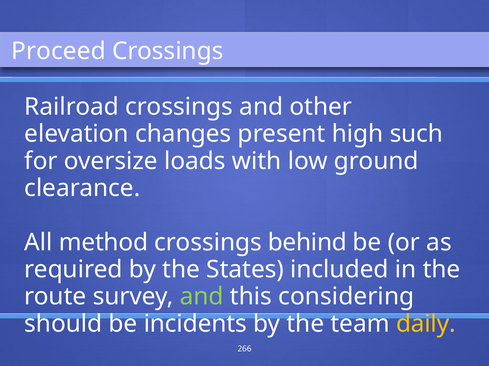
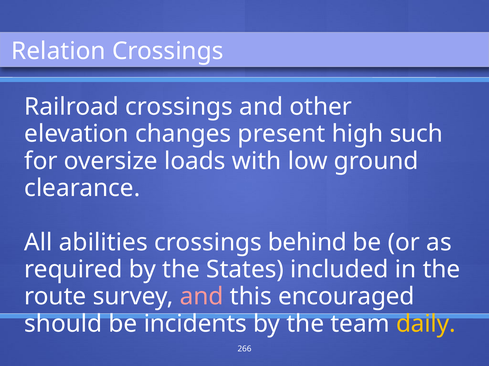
Proceed: Proceed -> Relation
method: method -> abilities
and at (202, 297) colour: light green -> pink
considering: considering -> encouraged
